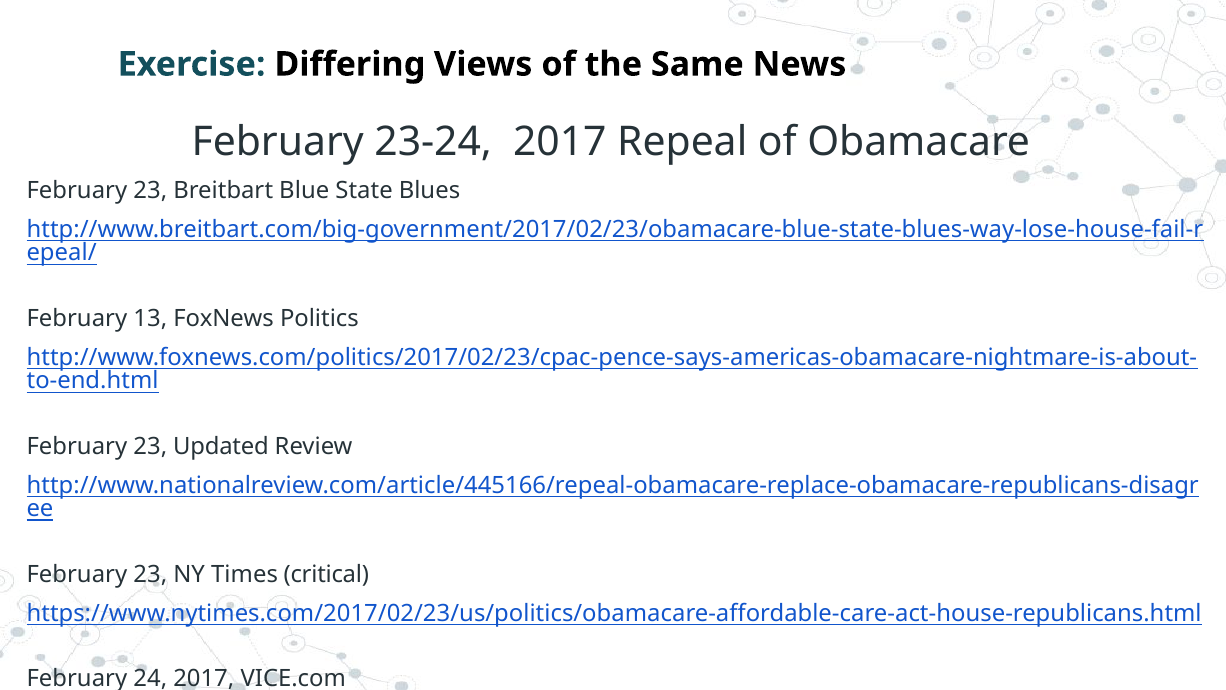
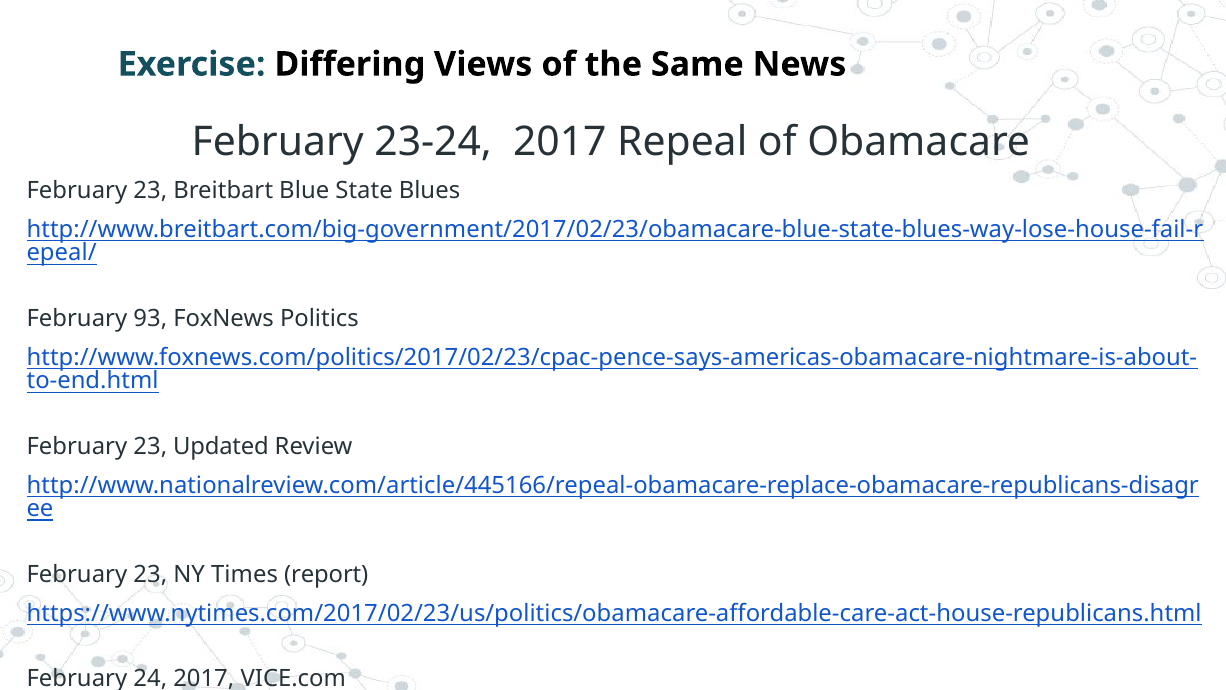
13: 13 -> 93
critical: critical -> report
